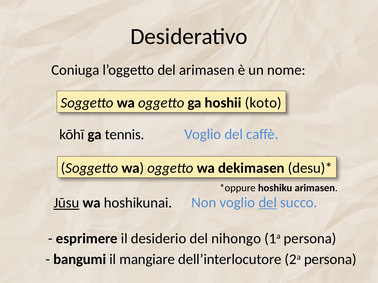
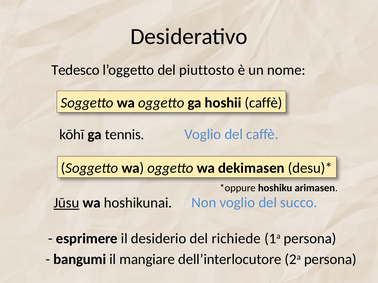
Coniuga: Coniuga -> Tedesco
del arimasen: arimasen -> piuttosto
hoshii koto: koto -> caffè
del at (268, 203) underline: present -> none
nihongo: nihongo -> richiede
